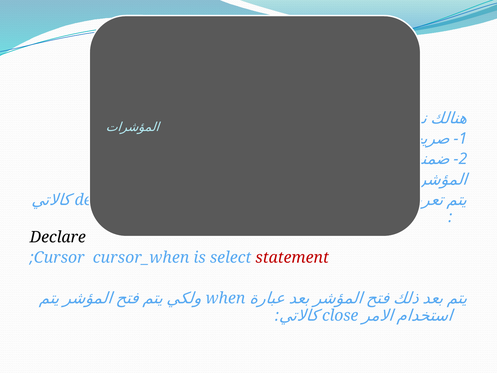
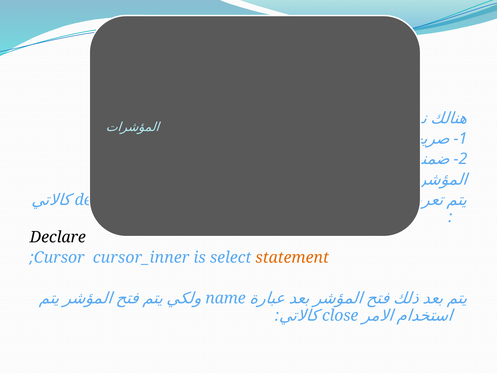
cursor_when: cursor_when -> cursor_inner
statement colour: red -> orange
when: when -> name
